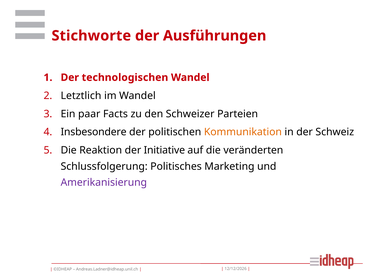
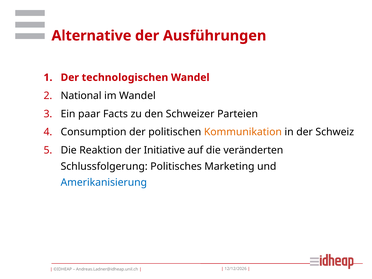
Stichworte: Stichworte -> Alternative
Letztlich: Letztlich -> National
Insbesondere: Insbesondere -> Consumption
Amerikanisierung colour: purple -> blue
